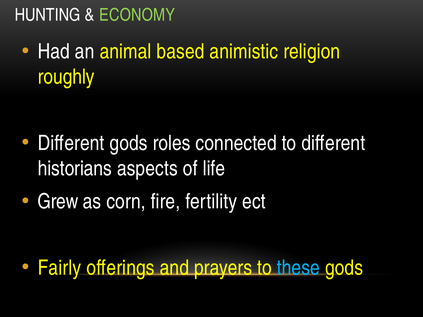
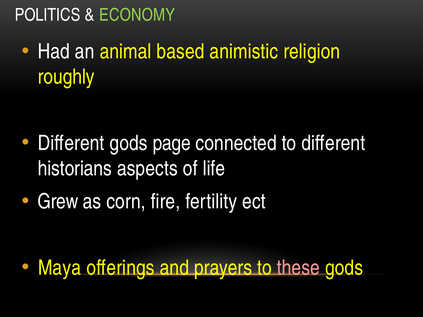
HUNTING: HUNTING -> POLITICS
roles: roles -> page
Fairly: Fairly -> Maya
these colour: light blue -> pink
